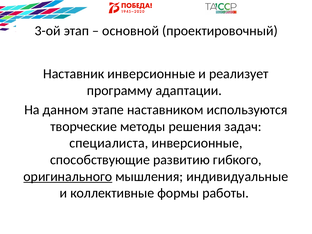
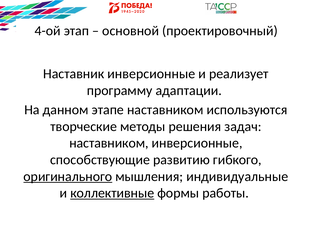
3-ой: 3-ой -> 4-ой
специалиста at (109, 143): специалиста -> наставником
коллективные underline: none -> present
